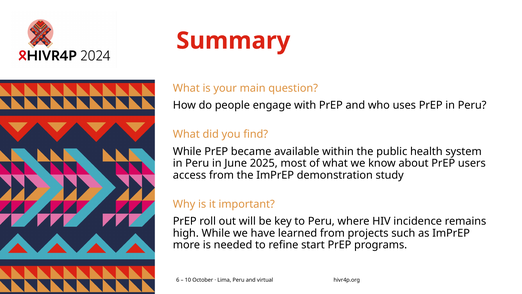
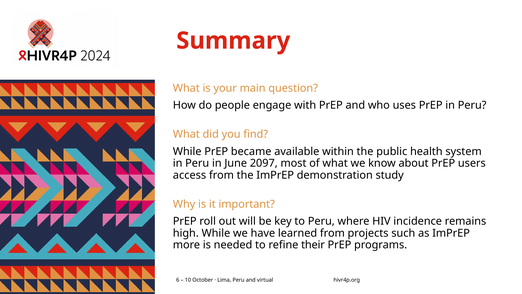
2025: 2025 -> 2097
start: start -> their
